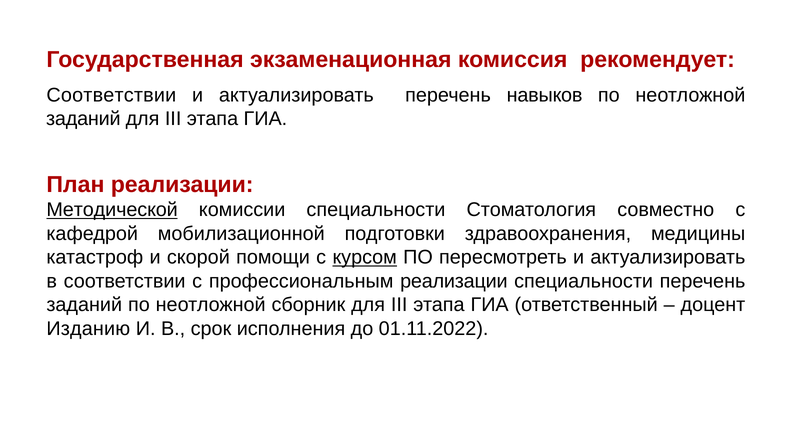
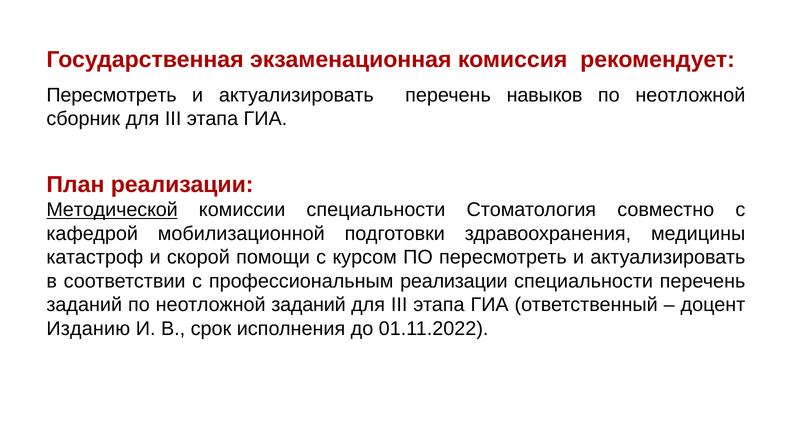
Соответствии at (111, 95): Соответствии -> Пересмотреть
заданий at (83, 119): заданий -> сборник
курсом underline: present -> none
неотложной сборник: сборник -> заданий
